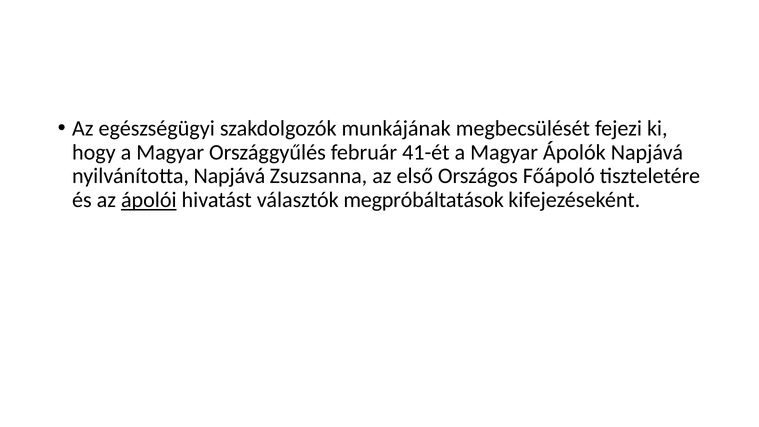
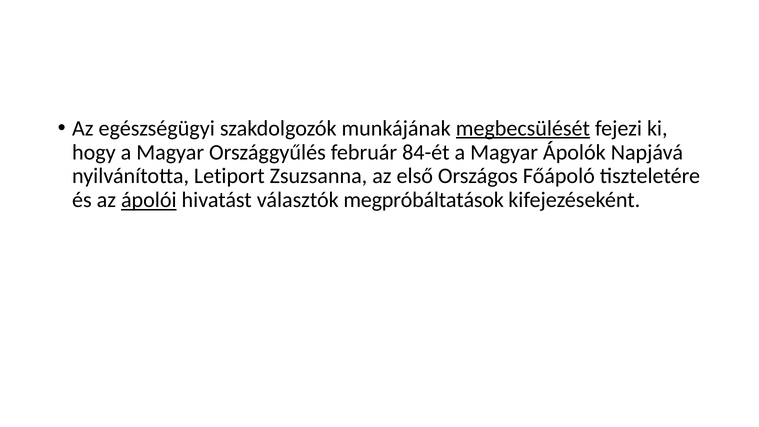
megbecsülését underline: none -> present
41-ét: 41-ét -> 84-ét
nyilvánította Napjává: Napjává -> Letiport
